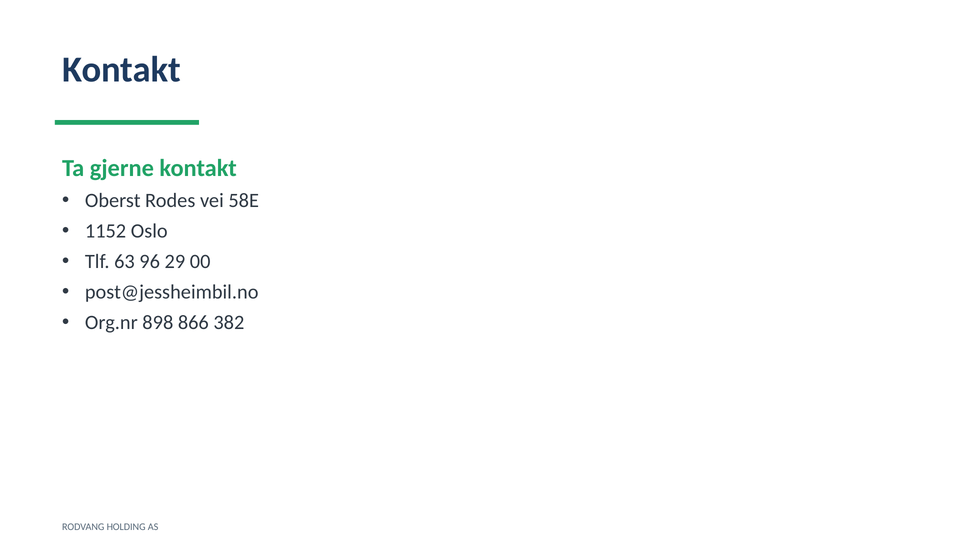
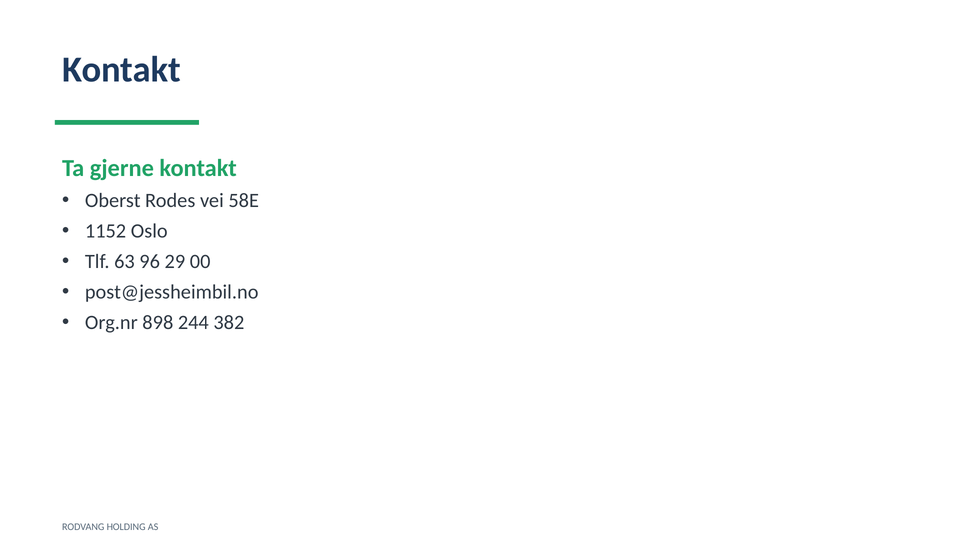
866: 866 -> 244
